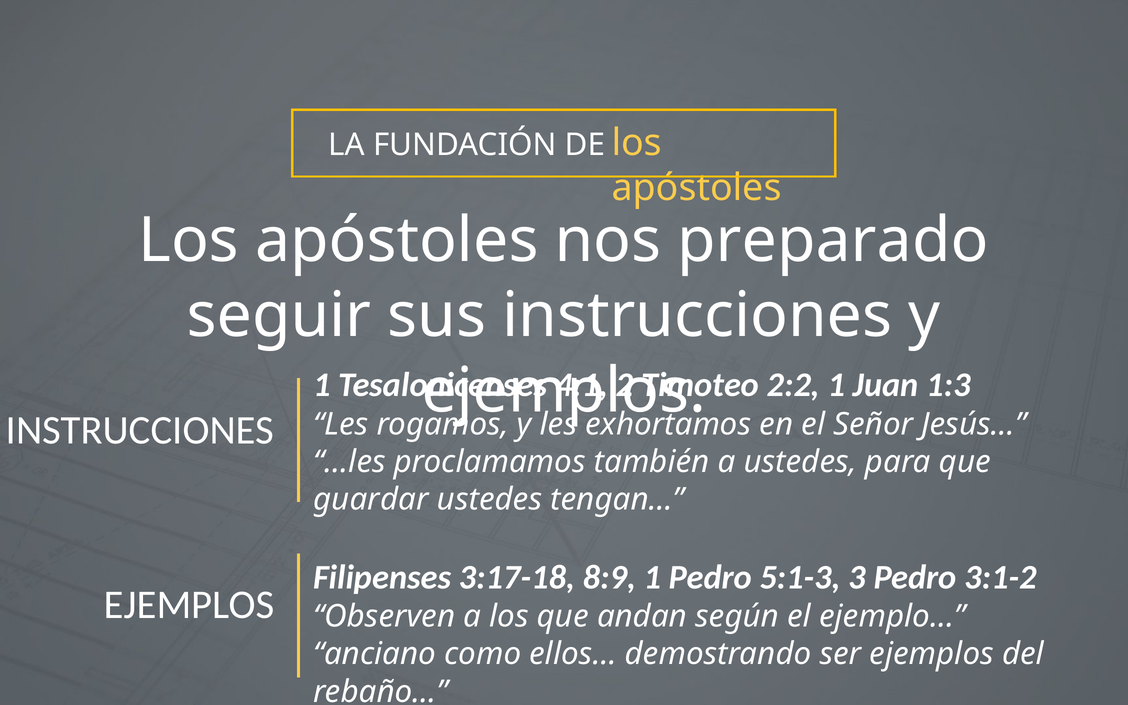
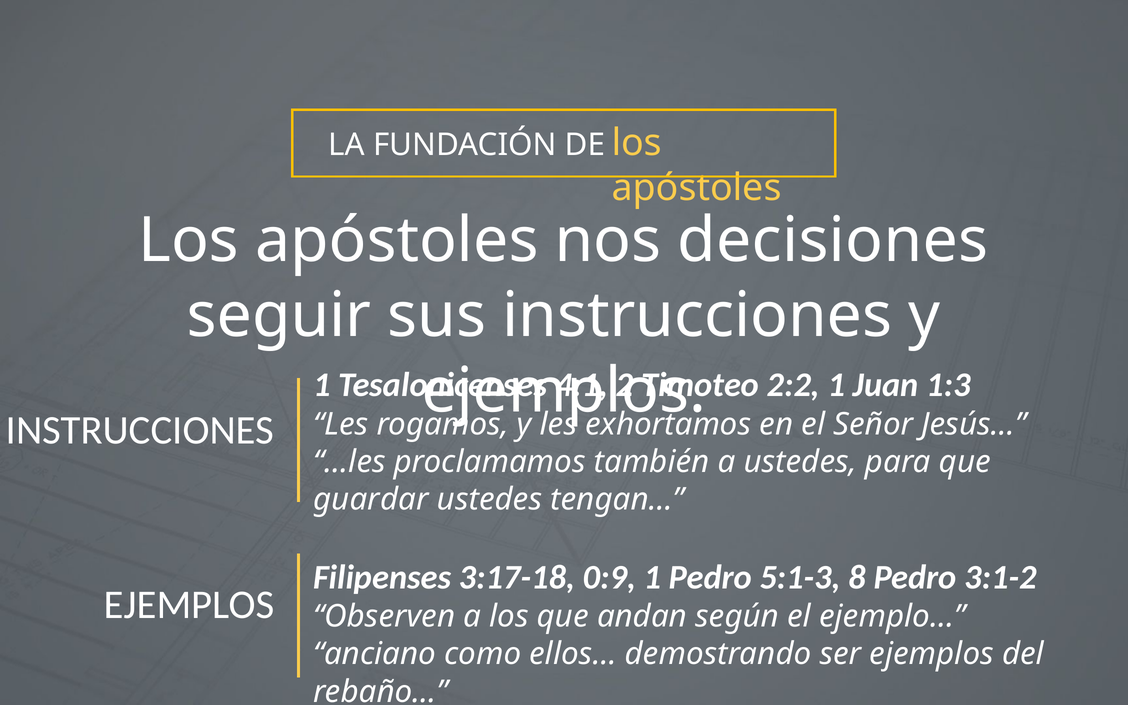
preparado: preparado -> decisiones
8:9: 8:9 -> 0:9
3: 3 -> 8
